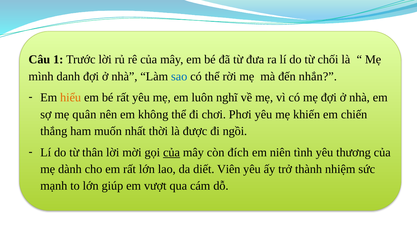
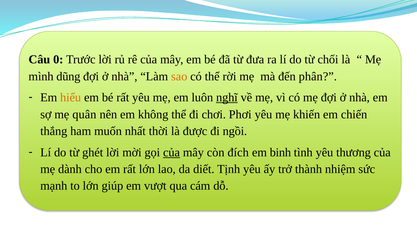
1: 1 -> 0
danh: danh -> dũng
sao colour: blue -> orange
nhắn: nhắn -> phân
nghĩ underline: none -> present
thân: thân -> ghét
niên: niên -> binh
Viên: Viên -> Tịnh
